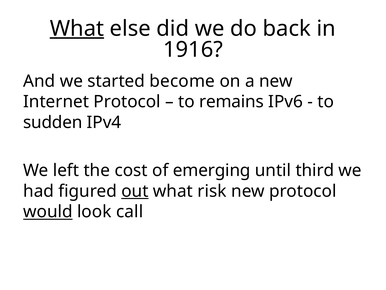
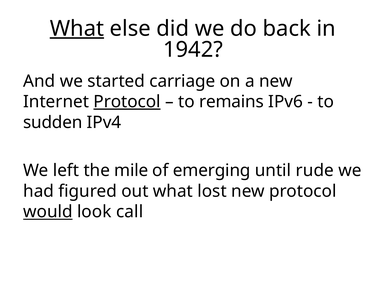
1916: 1916 -> 1942
become: become -> carriage
Protocol at (127, 102) underline: none -> present
cost: cost -> mile
third: third -> rude
out underline: present -> none
risk: risk -> lost
